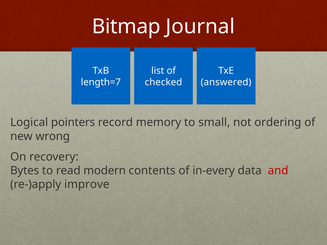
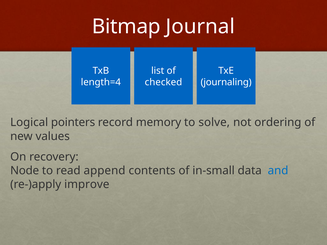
length=7: length=7 -> length=4
answered: answered -> journaling
small: small -> solve
wrong: wrong -> values
Bytes: Bytes -> Node
modern: modern -> append
in-every: in-every -> in-small
and colour: red -> blue
